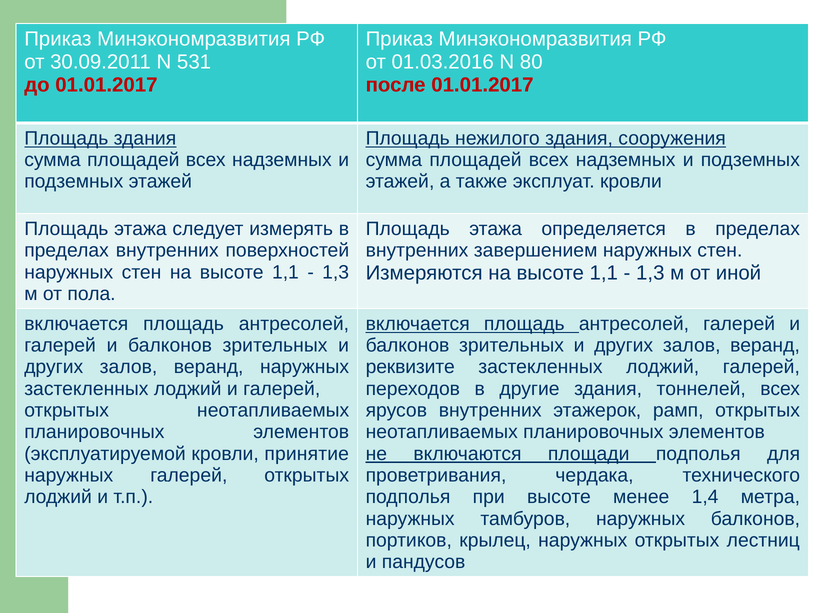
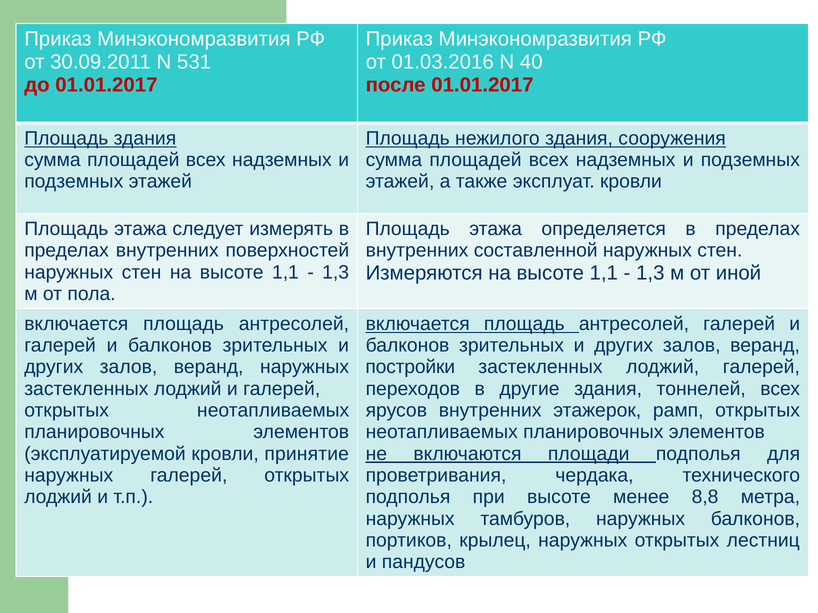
80: 80 -> 40
завершением: завершением -> составленной
реквизите: реквизите -> постройки
1,4: 1,4 -> 8,8
